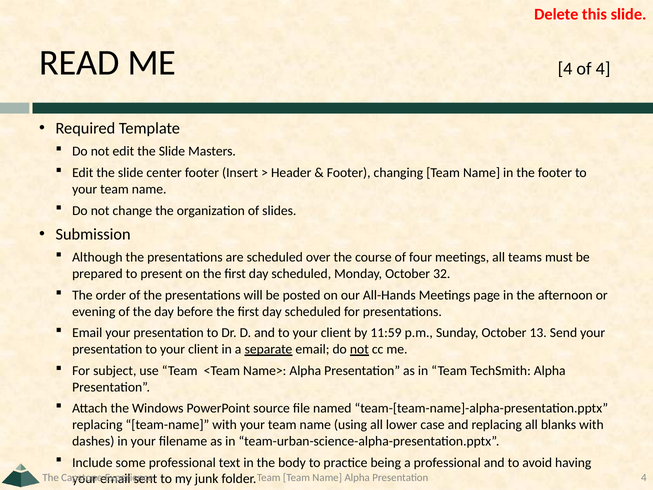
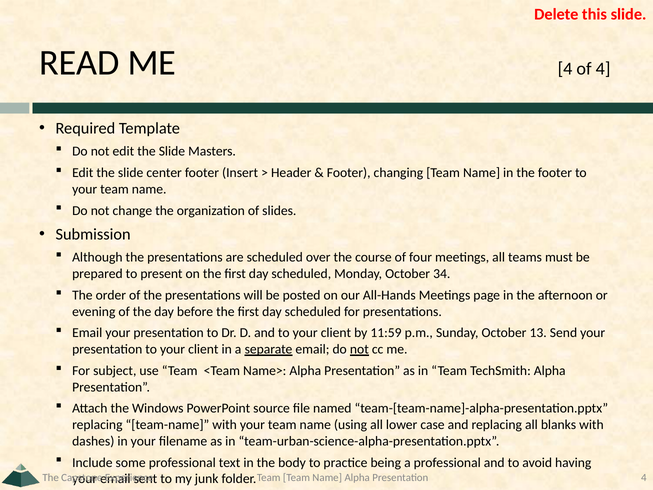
32: 32 -> 34
